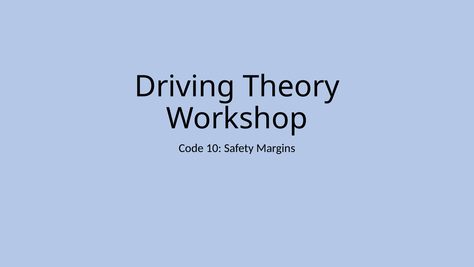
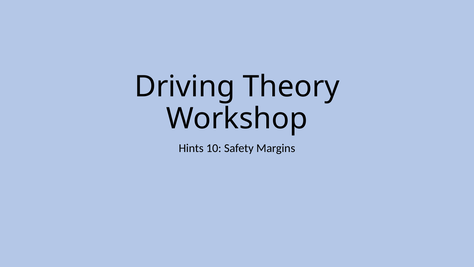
Code: Code -> Hints
